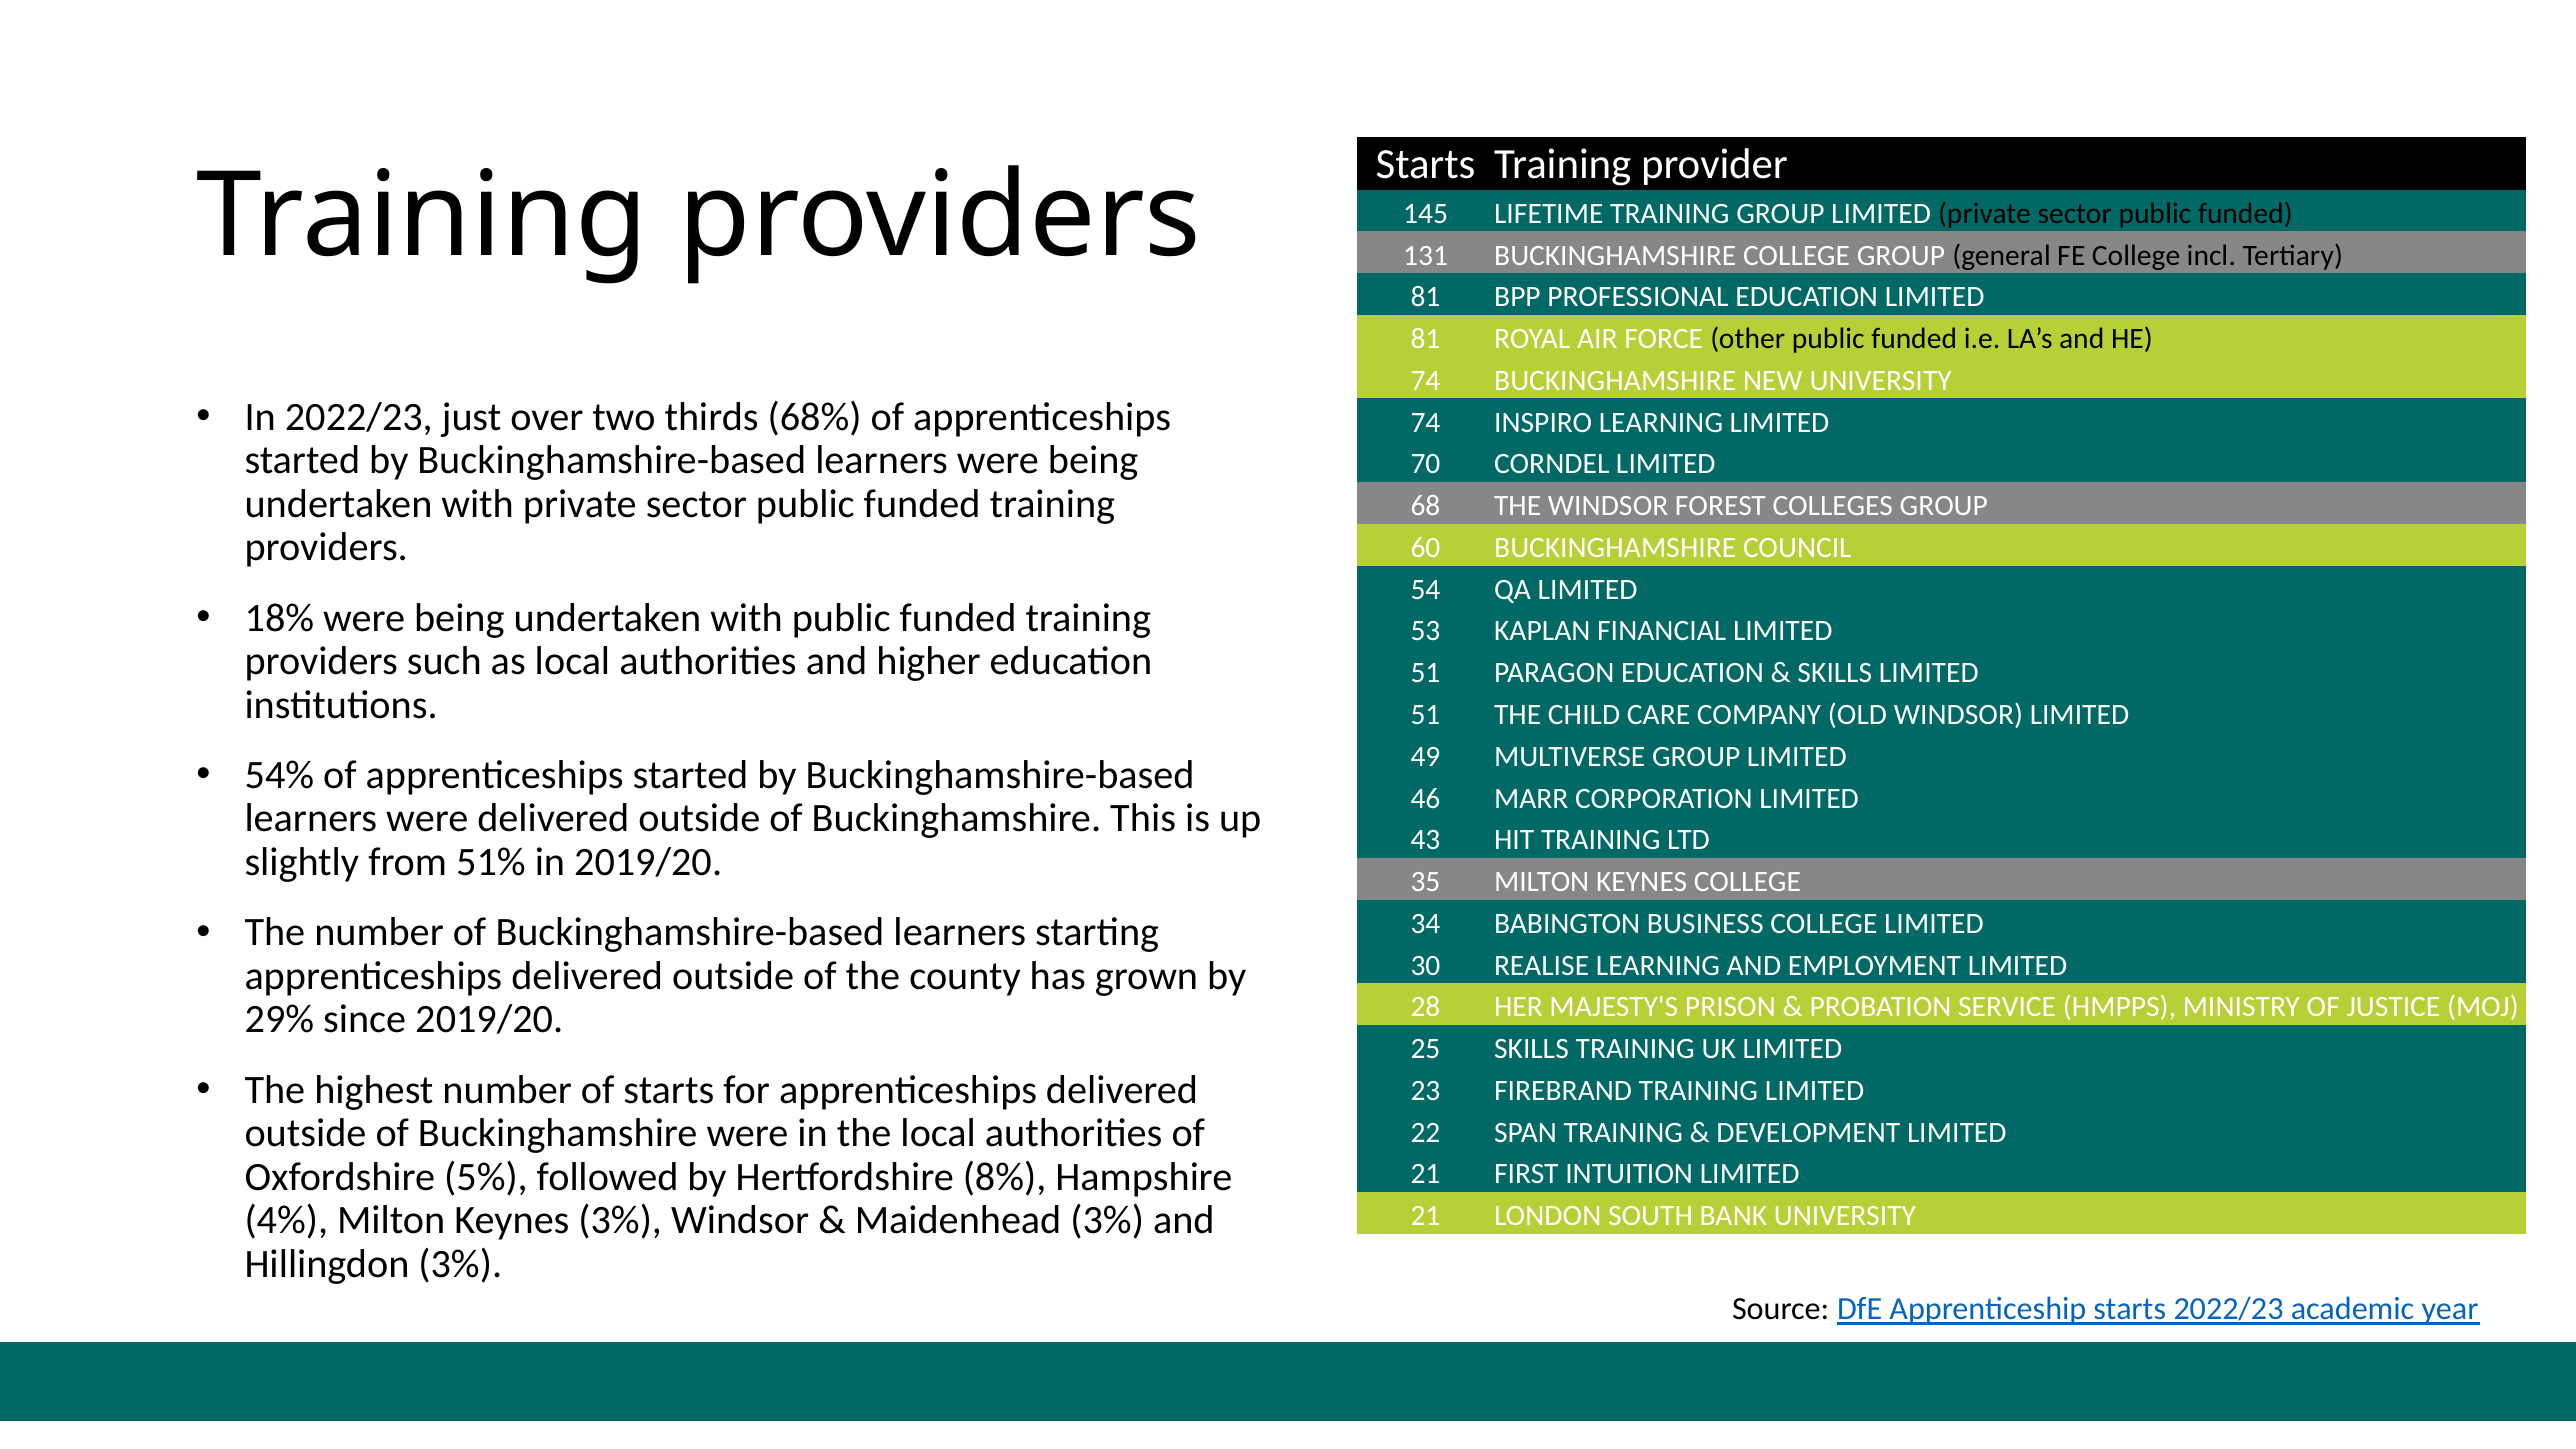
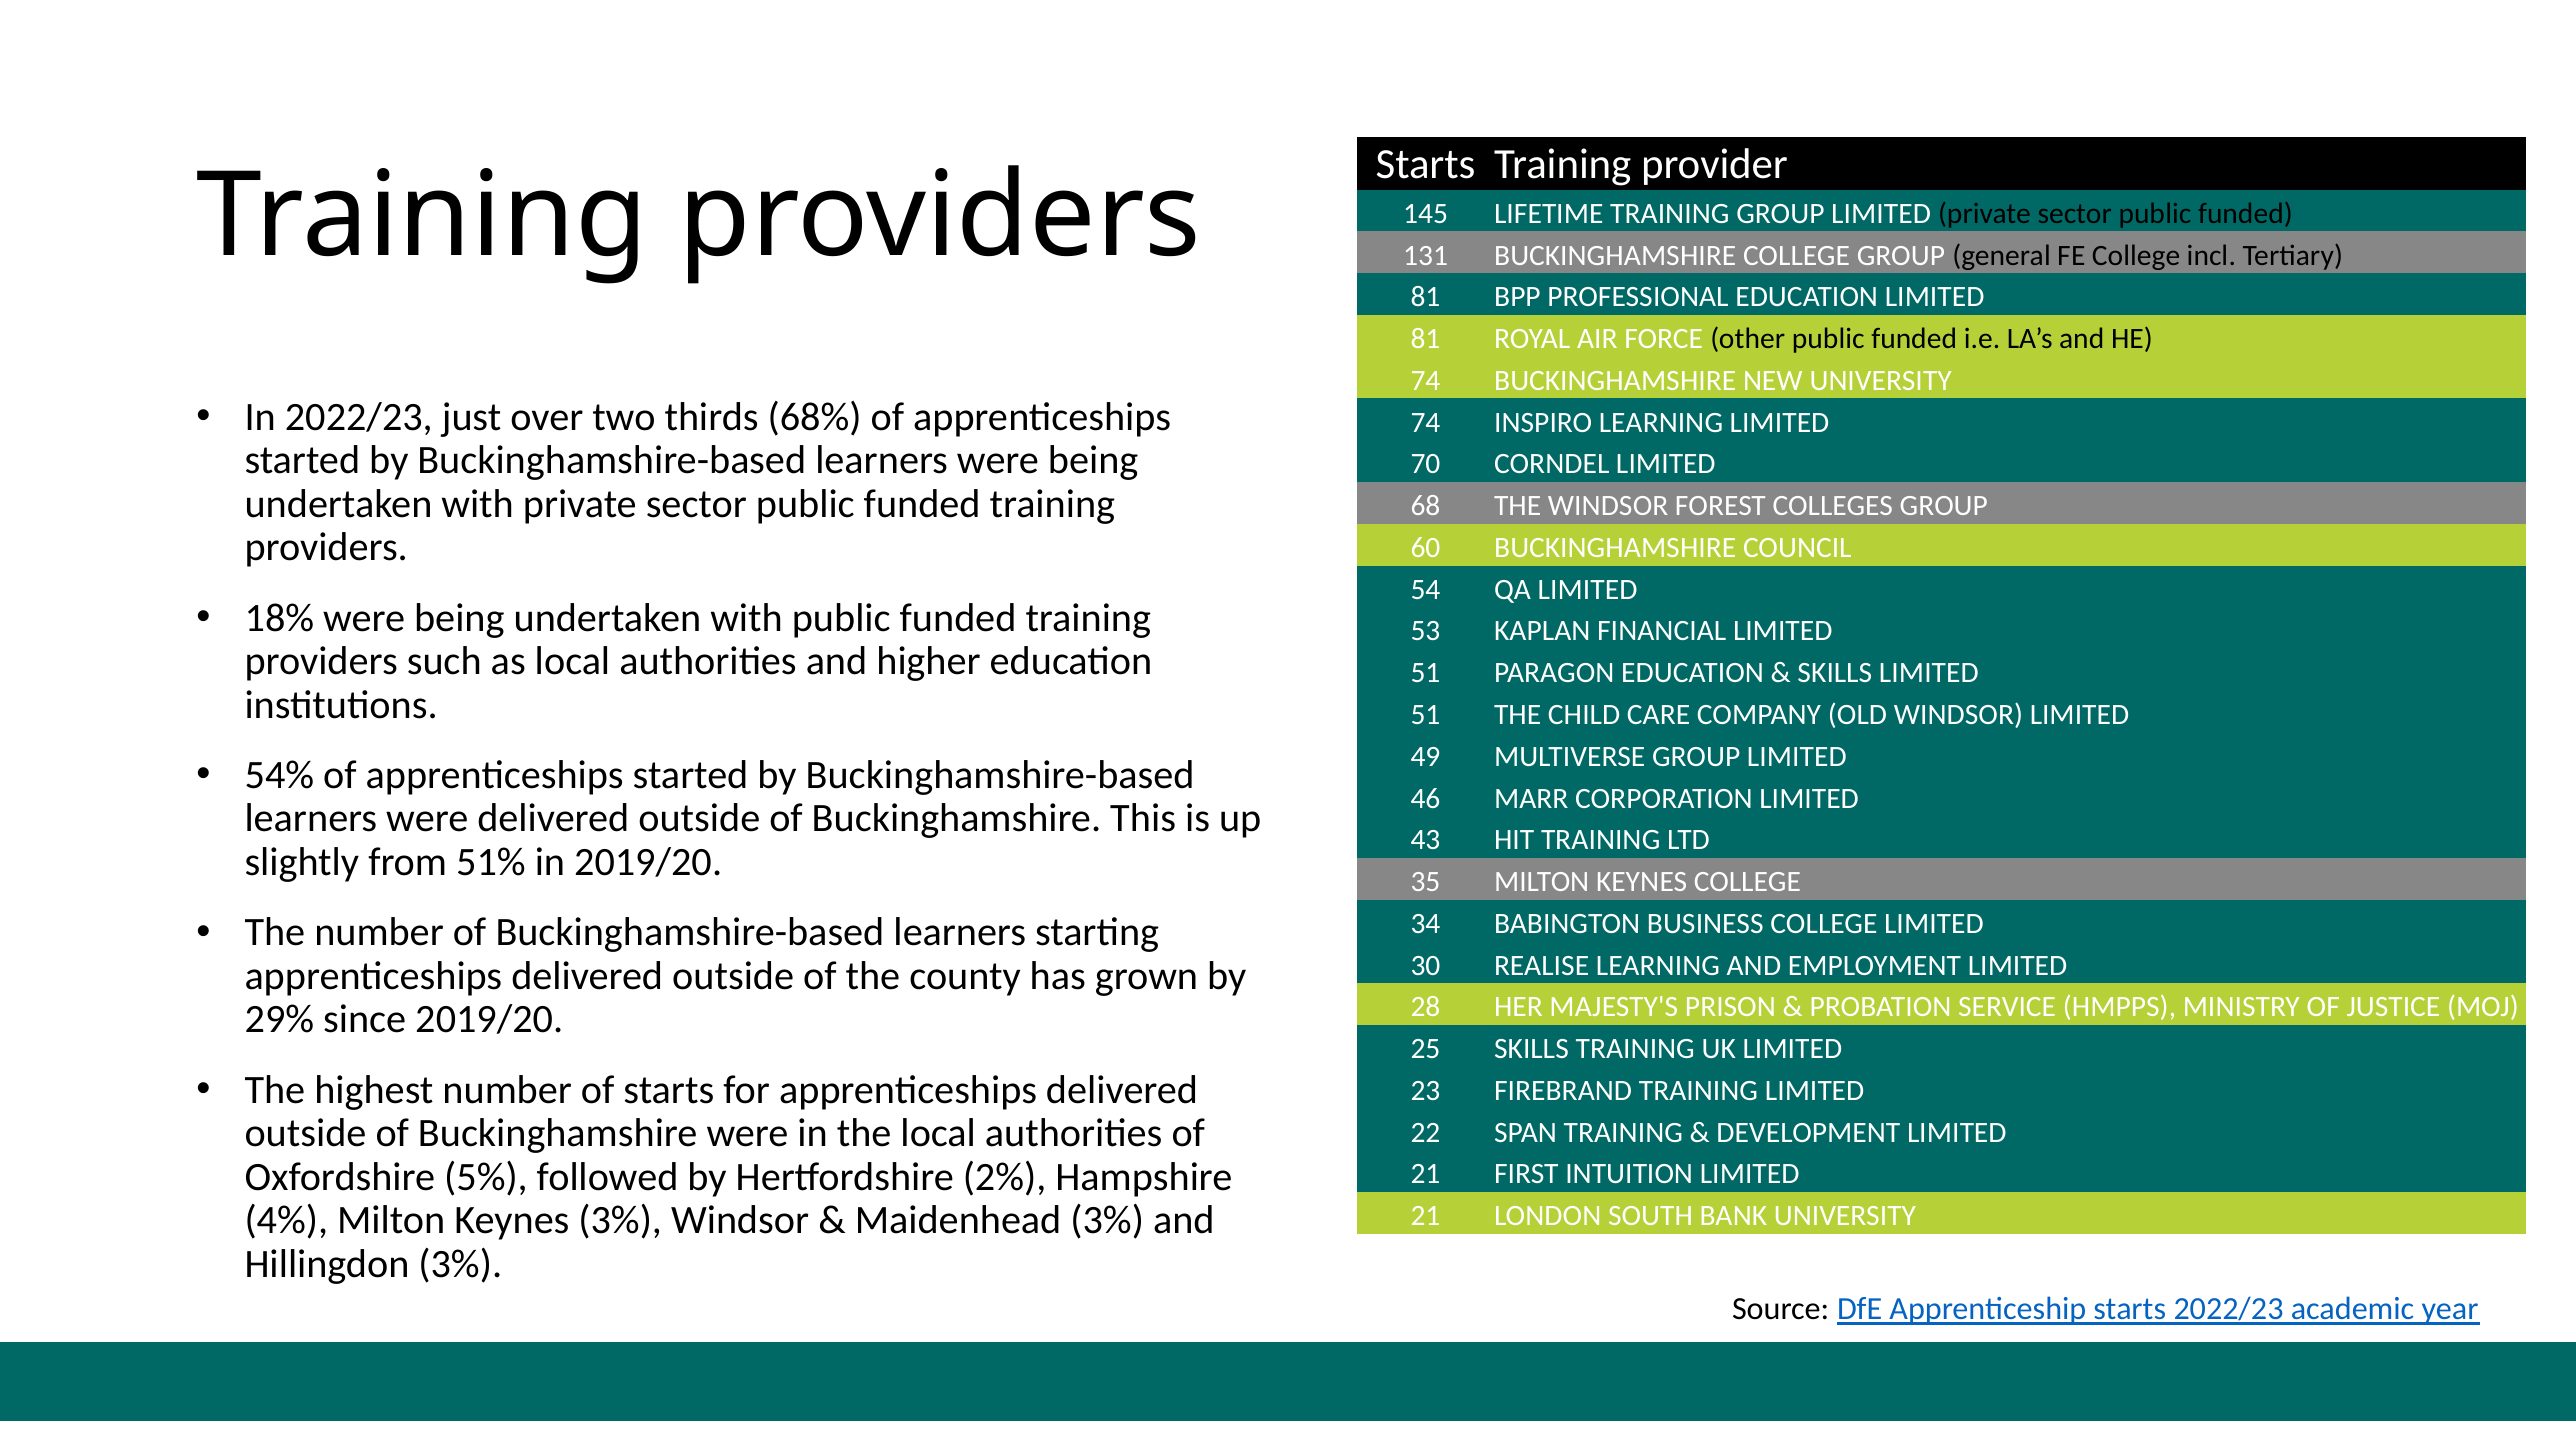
8%: 8% -> 2%
